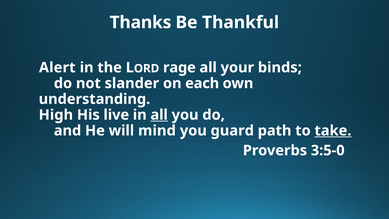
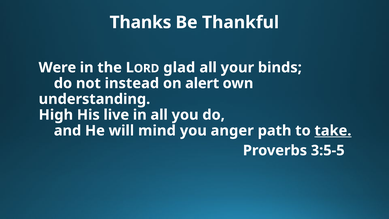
Alert: Alert -> Were
rage: rage -> glad
slander: slander -> instead
each: each -> alert
all at (159, 115) underline: present -> none
guard: guard -> anger
3:5-0: 3:5-0 -> 3:5-5
